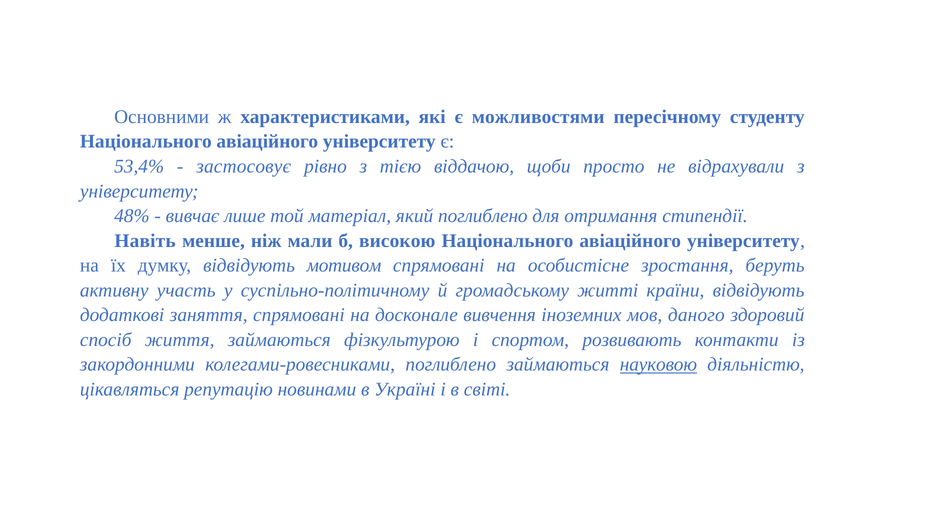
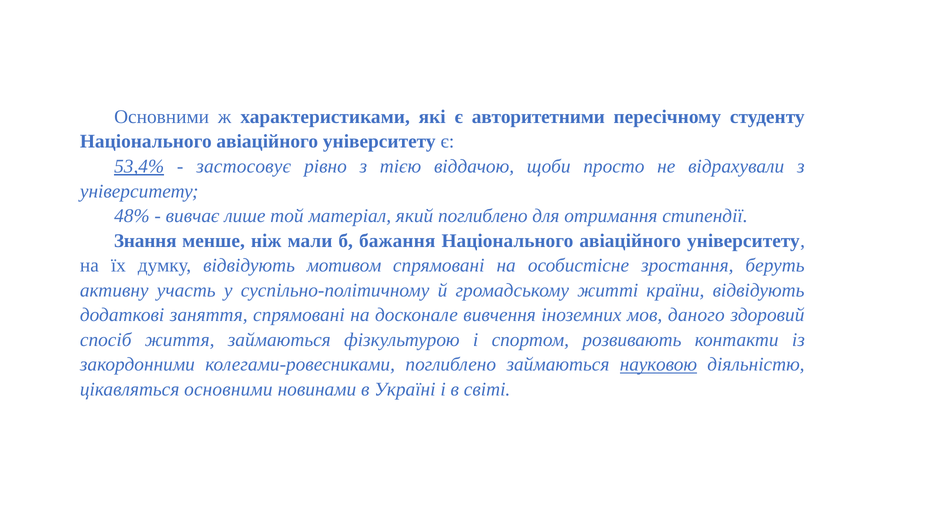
можливостями: можливостями -> авторитетними
53,4% underline: none -> present
Навіть: Навіть -> Знання
високою: високою -> бажання
цікавляться репутацію: репутацію -> основними
